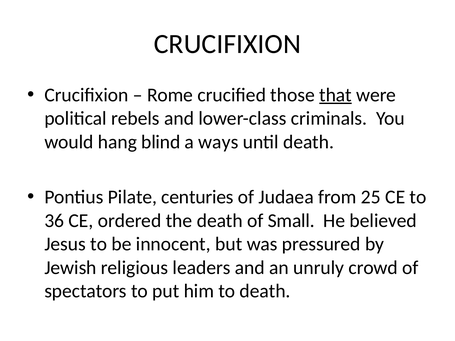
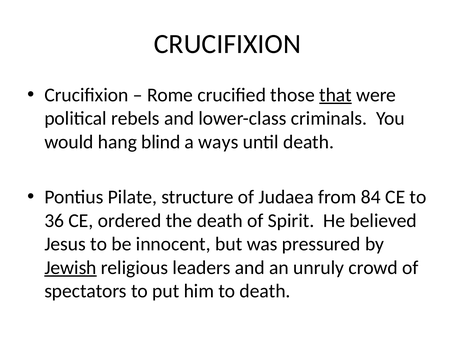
centuries: centuries -> structure
25: 25 -> 84
Small: Small -> Spirit
Jewish underline: none -> present
